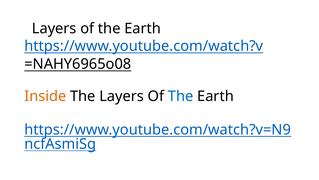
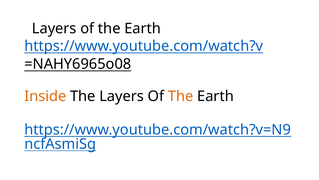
The at (181, 96) colour: blue -> orange
